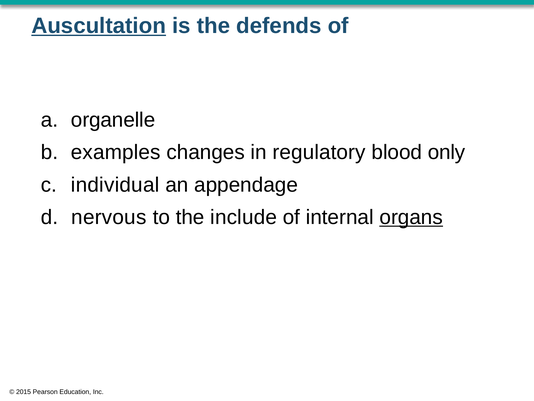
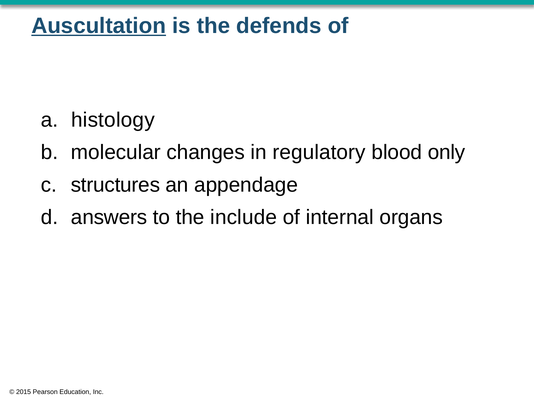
organelle: organelle -> histology
examples: examples -> molecular
individual: individual -> structures
nervous: nervous -> answers
organs underline: present -> none
